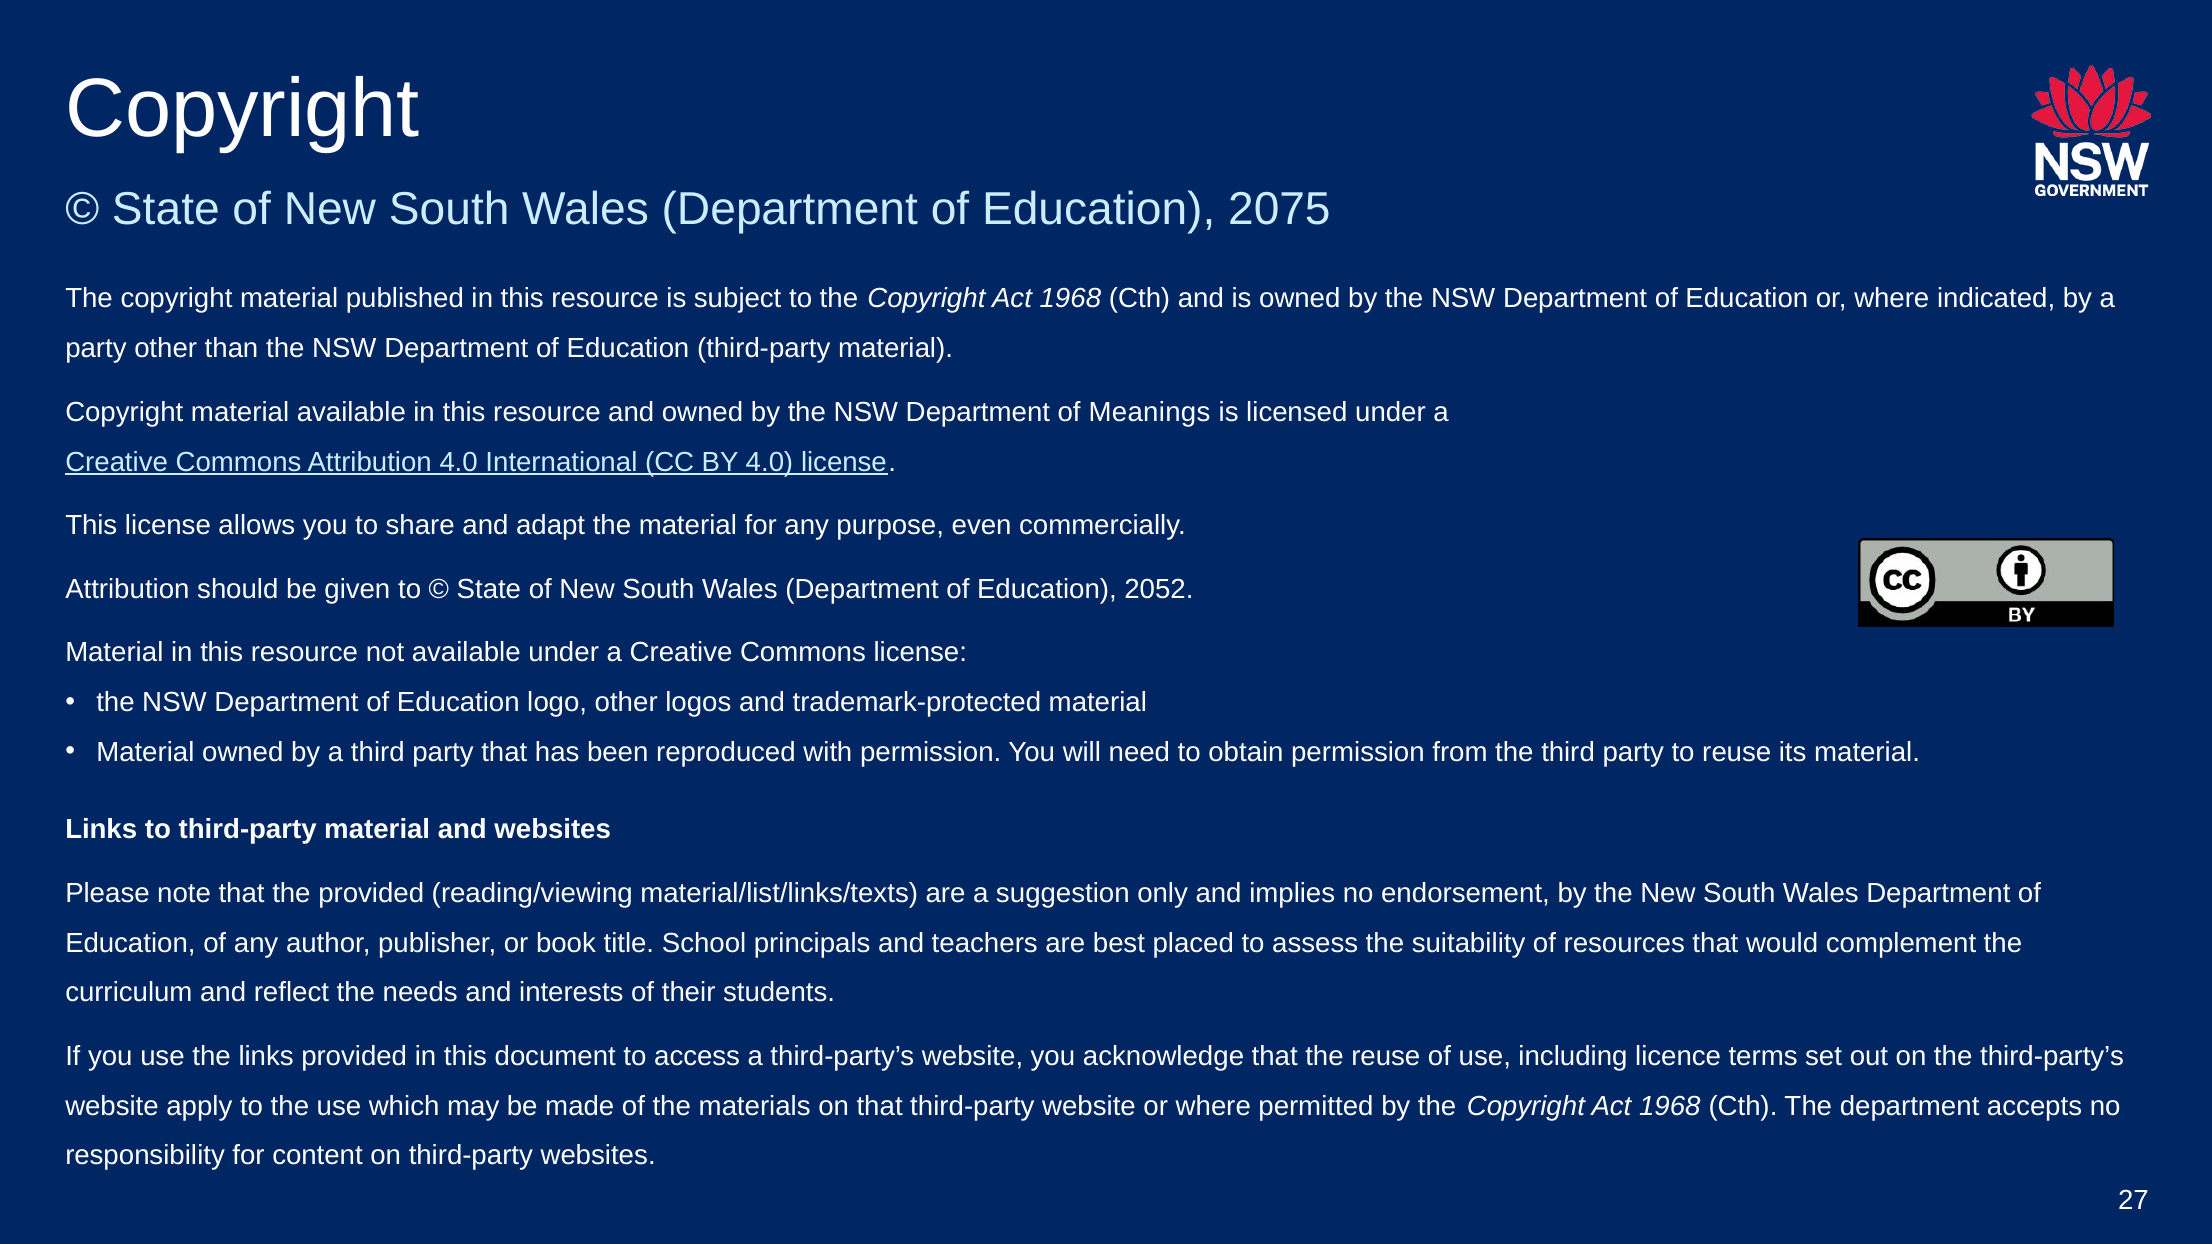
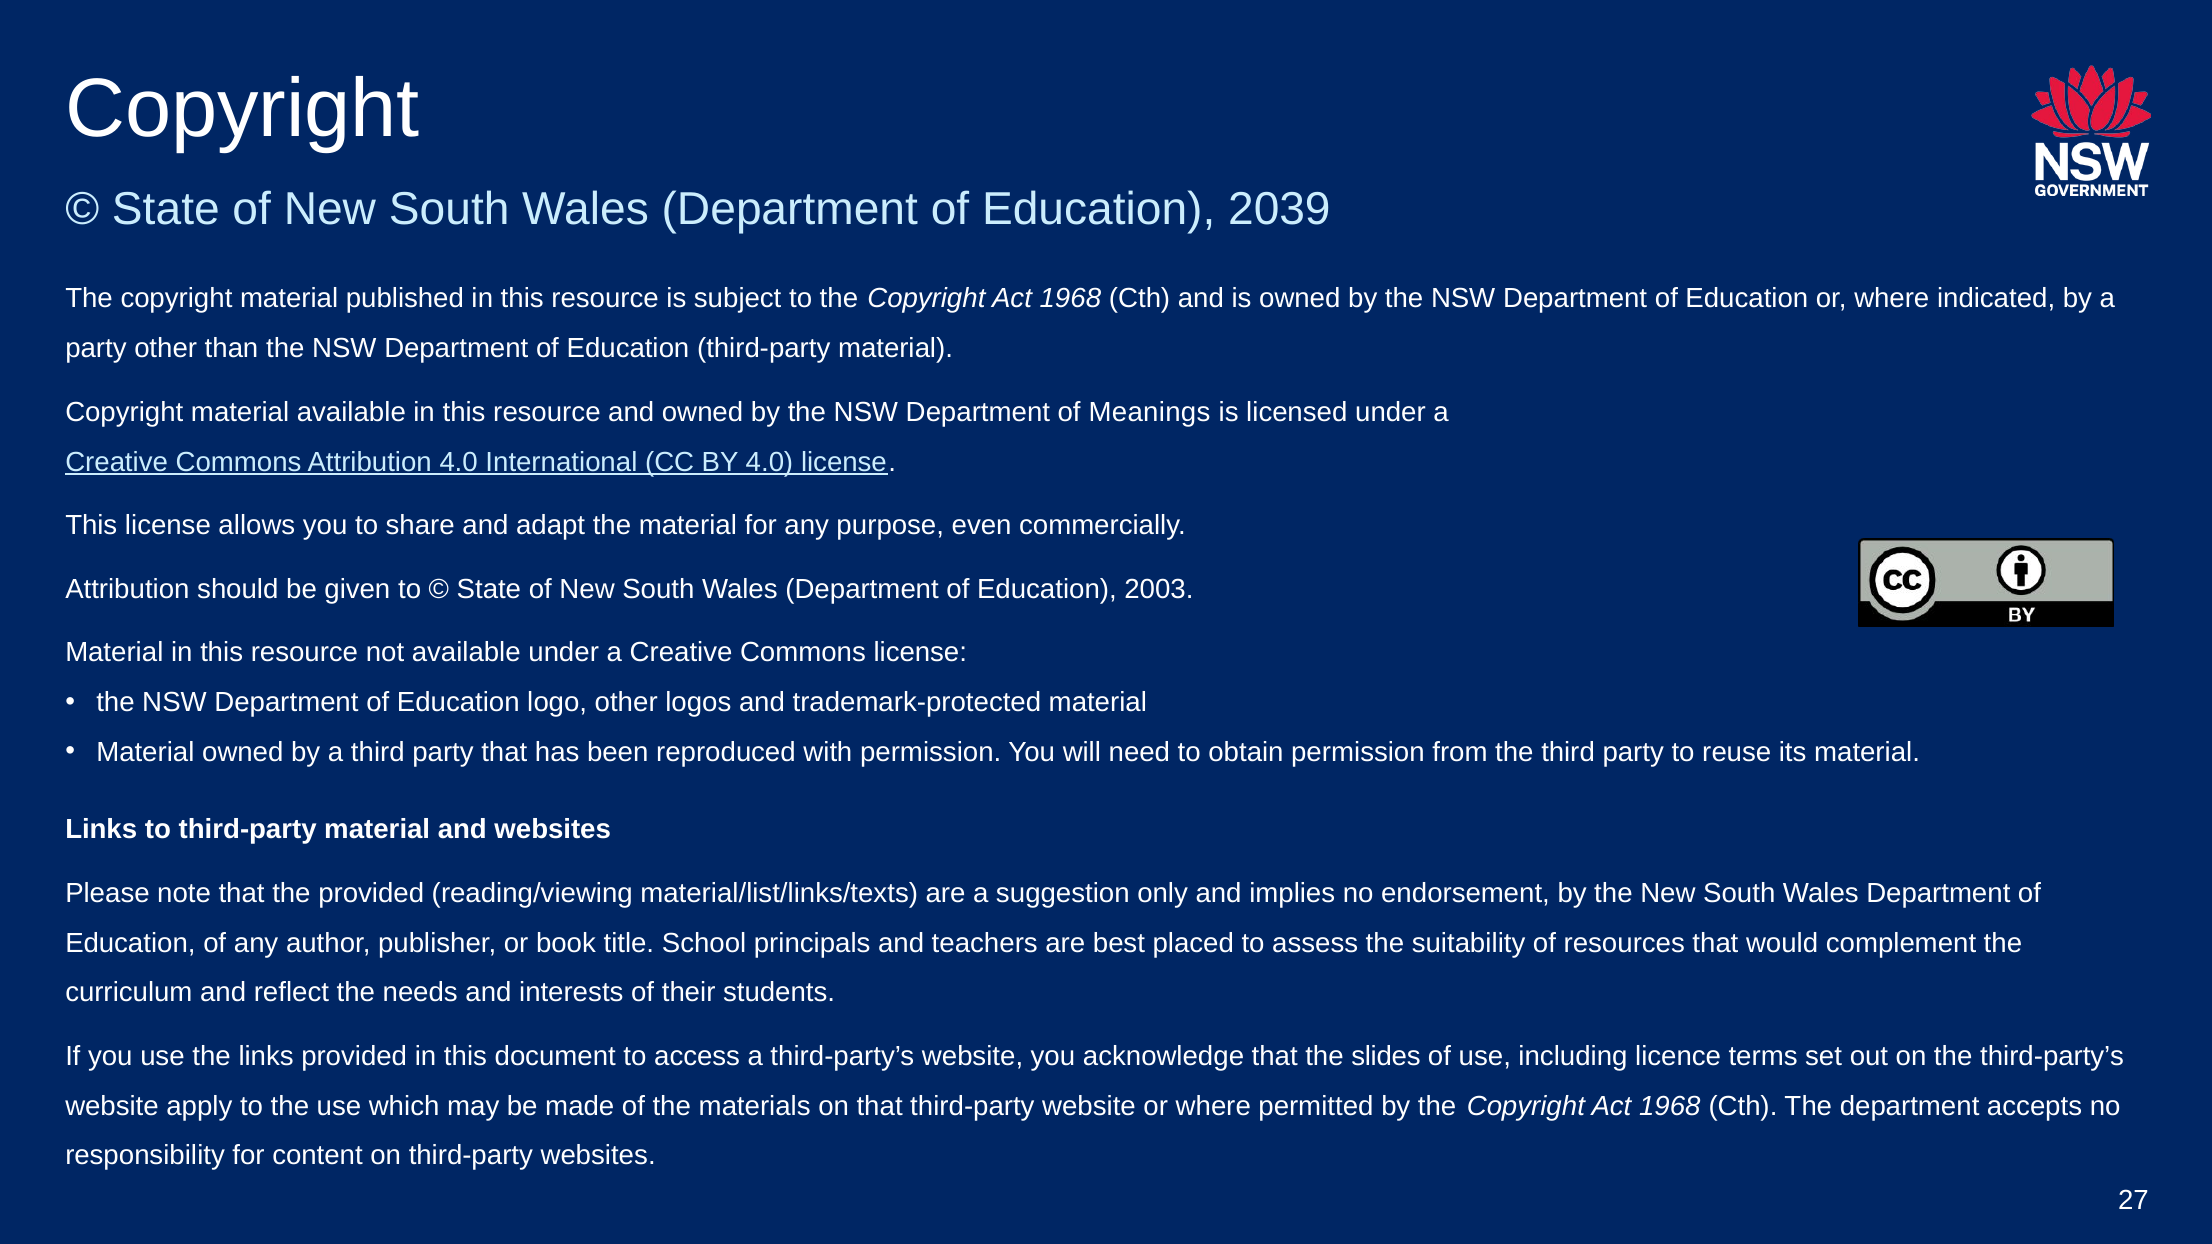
2075: 2075 -> 2039
2052: 2052 -> 2003
the reuse: reuse -> slides
